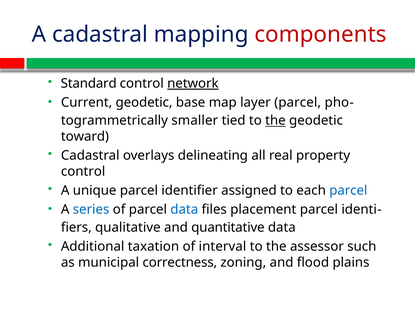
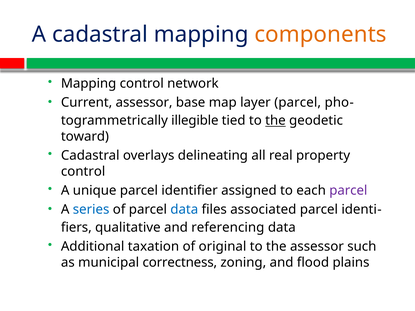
components colour: red -> orange
Standard at (89, 84): Standard -> Mapping
network underline: present -> none
Current geodetic: geodetic -> assessor
smaller: smaller -> illegible
parcel at (348, 191) colour: blue -> purple
placement: placement -> associated
quantitative: quantitative -> referencing
interval: interval -> original
